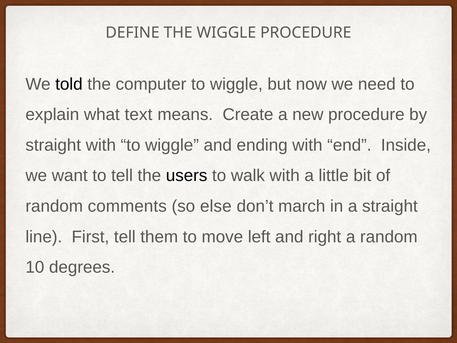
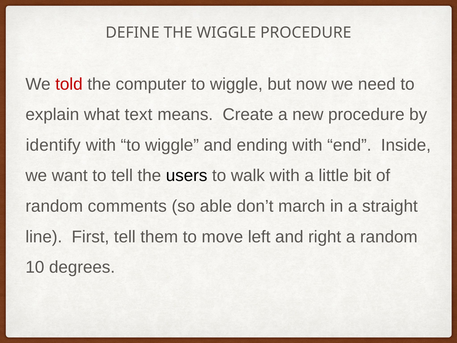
told colour: black -> red
straight at (53, 145): straight -> identify
else: else -> able
